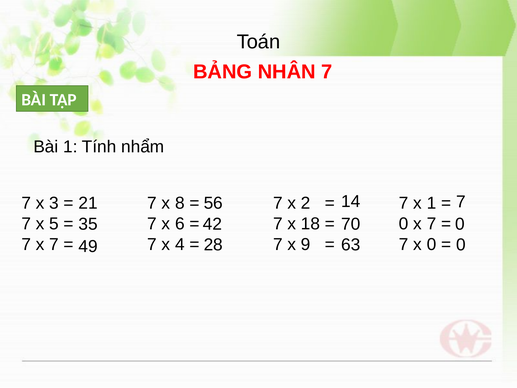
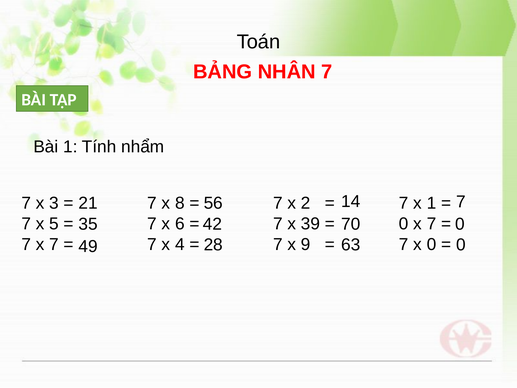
18: 18 -> 39
